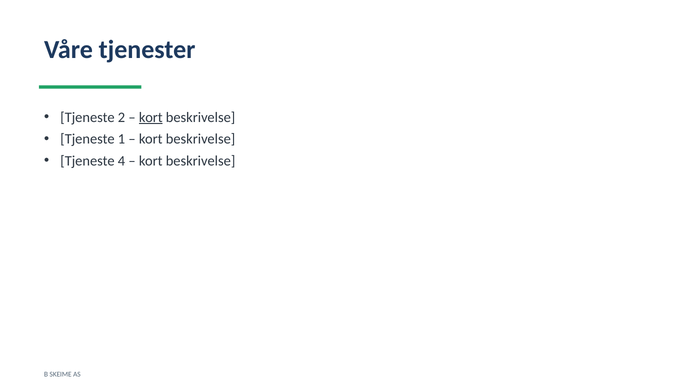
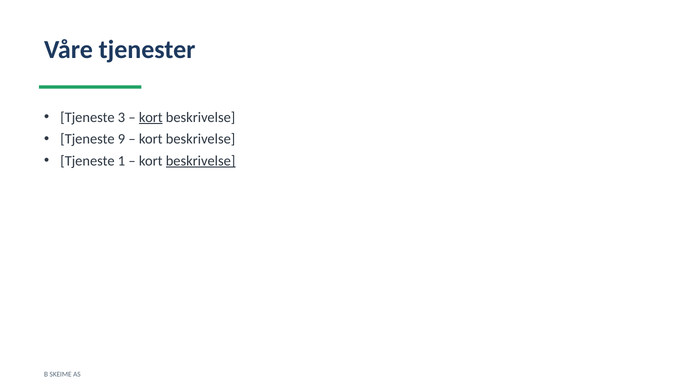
2: 2 -> 3
1: 1 -> 9
4: 4 -> 1
beskrivelse at (201, 161) underline: none -> present
